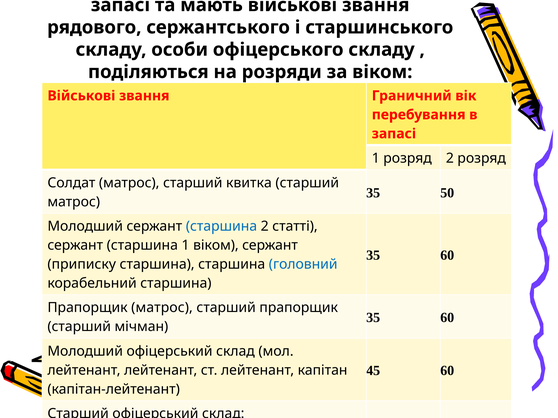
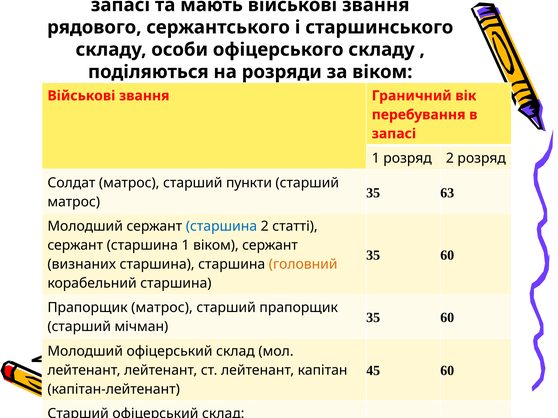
квитка: квитка -> пункти
35 50: 50 -> 63
приписку: приписку -> визнаних
головний colour: blue -> orange
